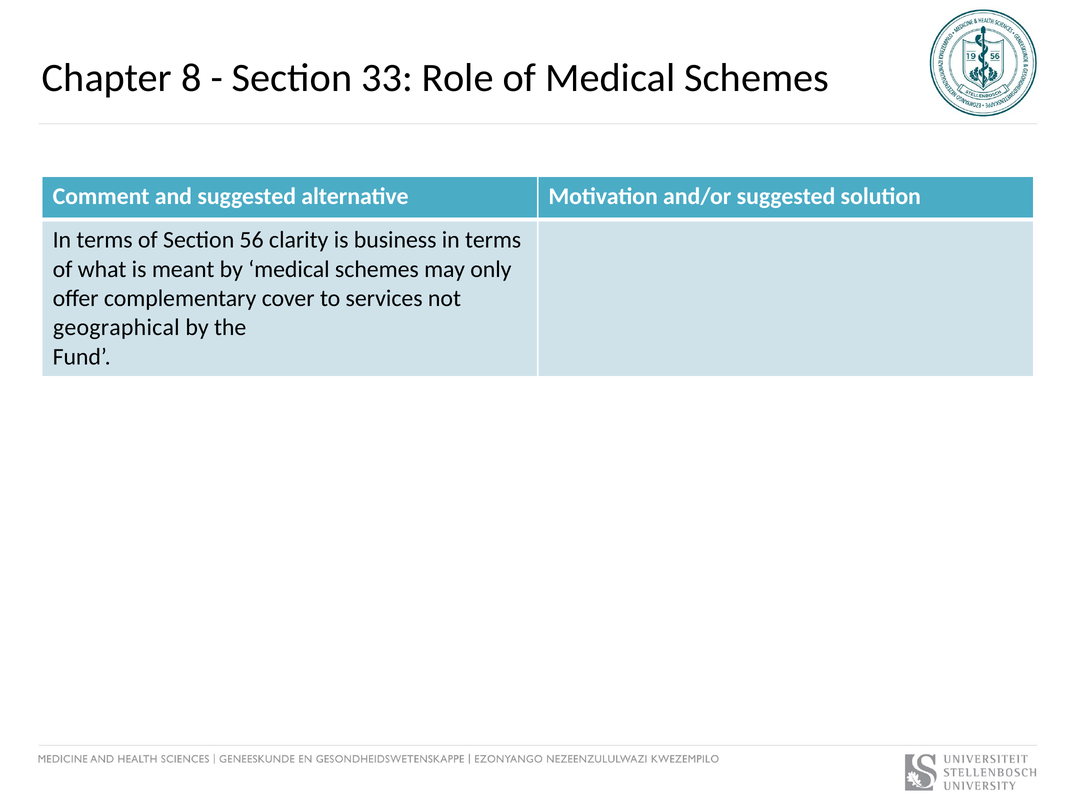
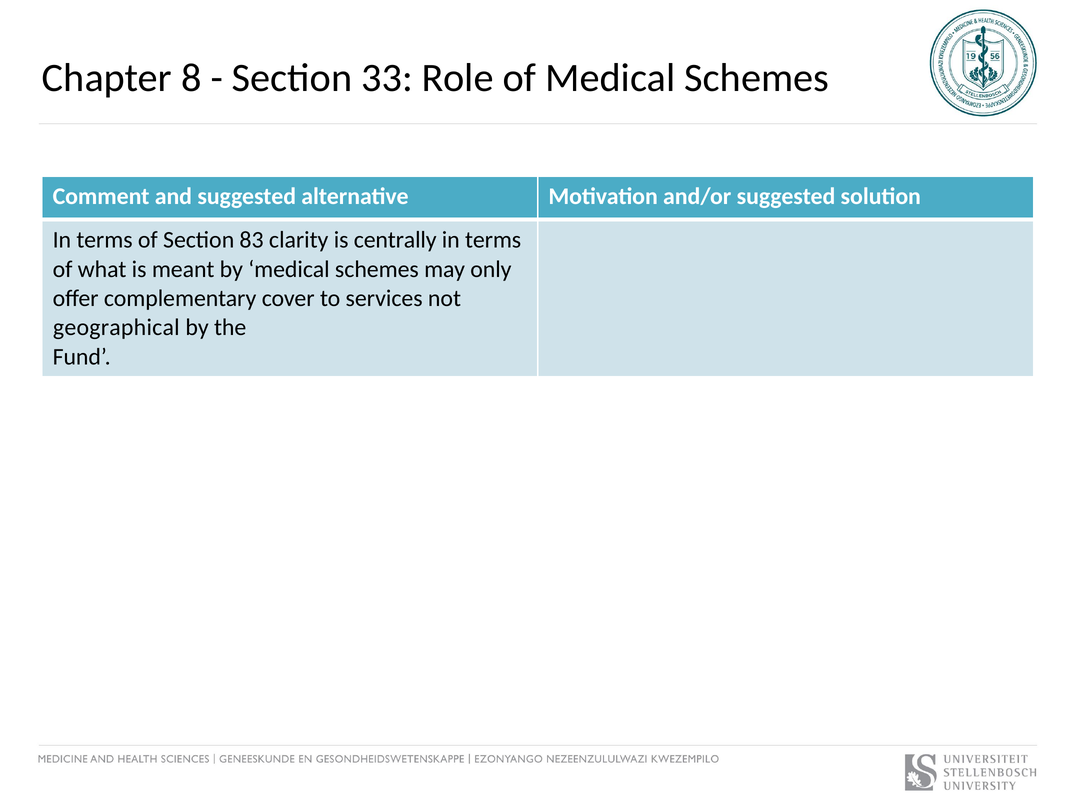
56: 56 -> 83
business: business -> centrally
